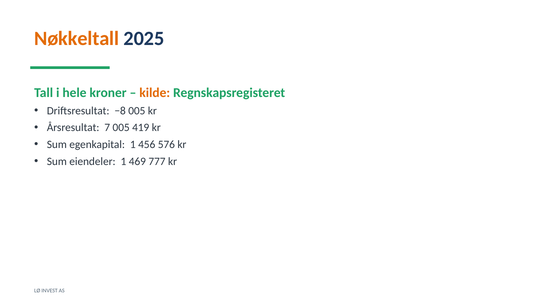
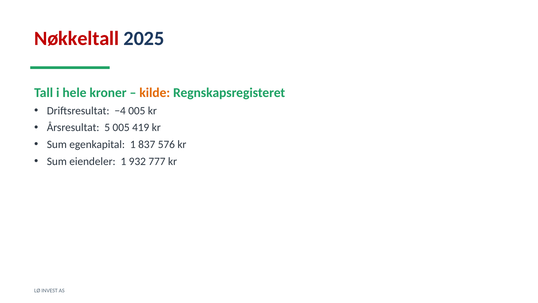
Nøkkeltall colour: orange -> red
−8: −8 -> −4
7: 7 -> 5
456: 456 -> 837
469: 469 -> 932
